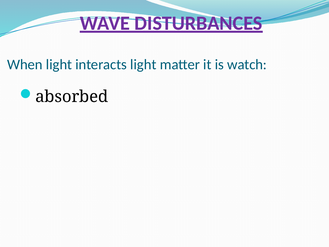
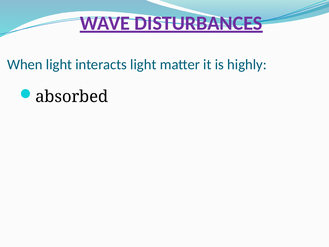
watch: watch -> highly
